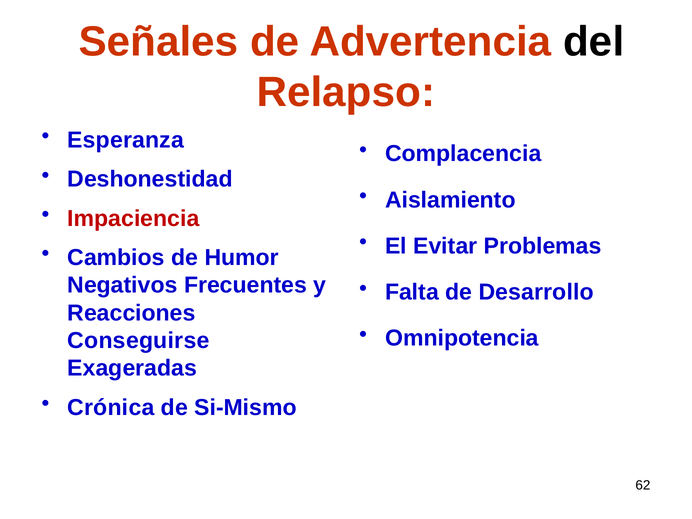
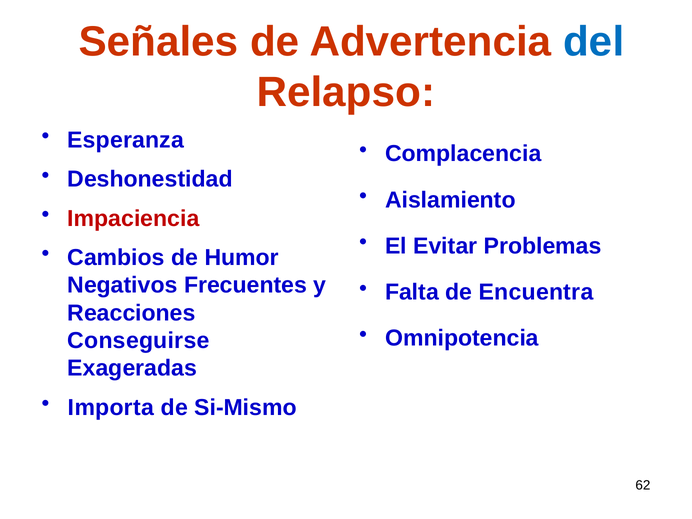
del colour: black -> blue
Desarrollo: Desarrollo -> Encuentra
Crónica: Crónica -> Importa
